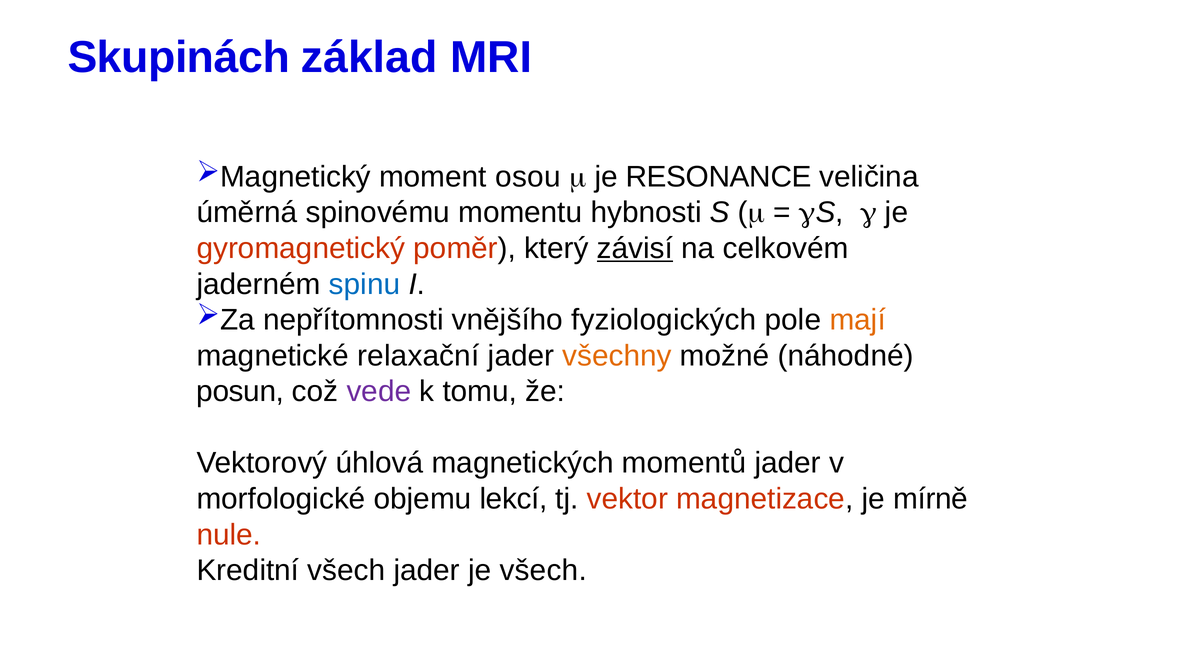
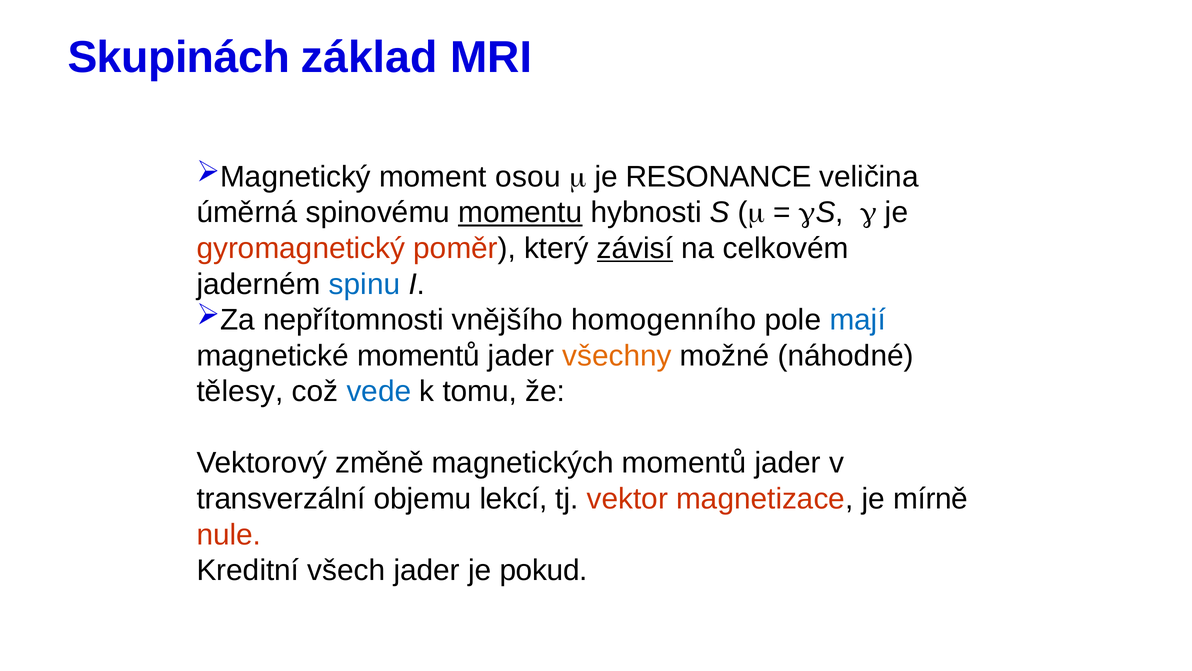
momentu underline: none -> present
fyziologických: fyziologických -> homogenního
mají colour: orange -> blue
magnetické relaxační: relaxační -> momentů
posun: posun -> tělesy
vede colour: purple -> blue
úhlová: úhlová -> změně
morfologické: morfologické -> transverzální
je všech: všech -> pokud
